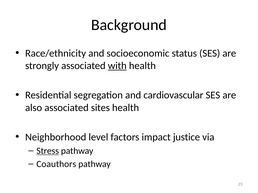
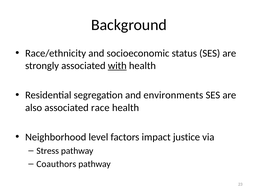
cardiovascular: cardiovascular -> environments
sites: sites -> race
Stress underline: present -> none
